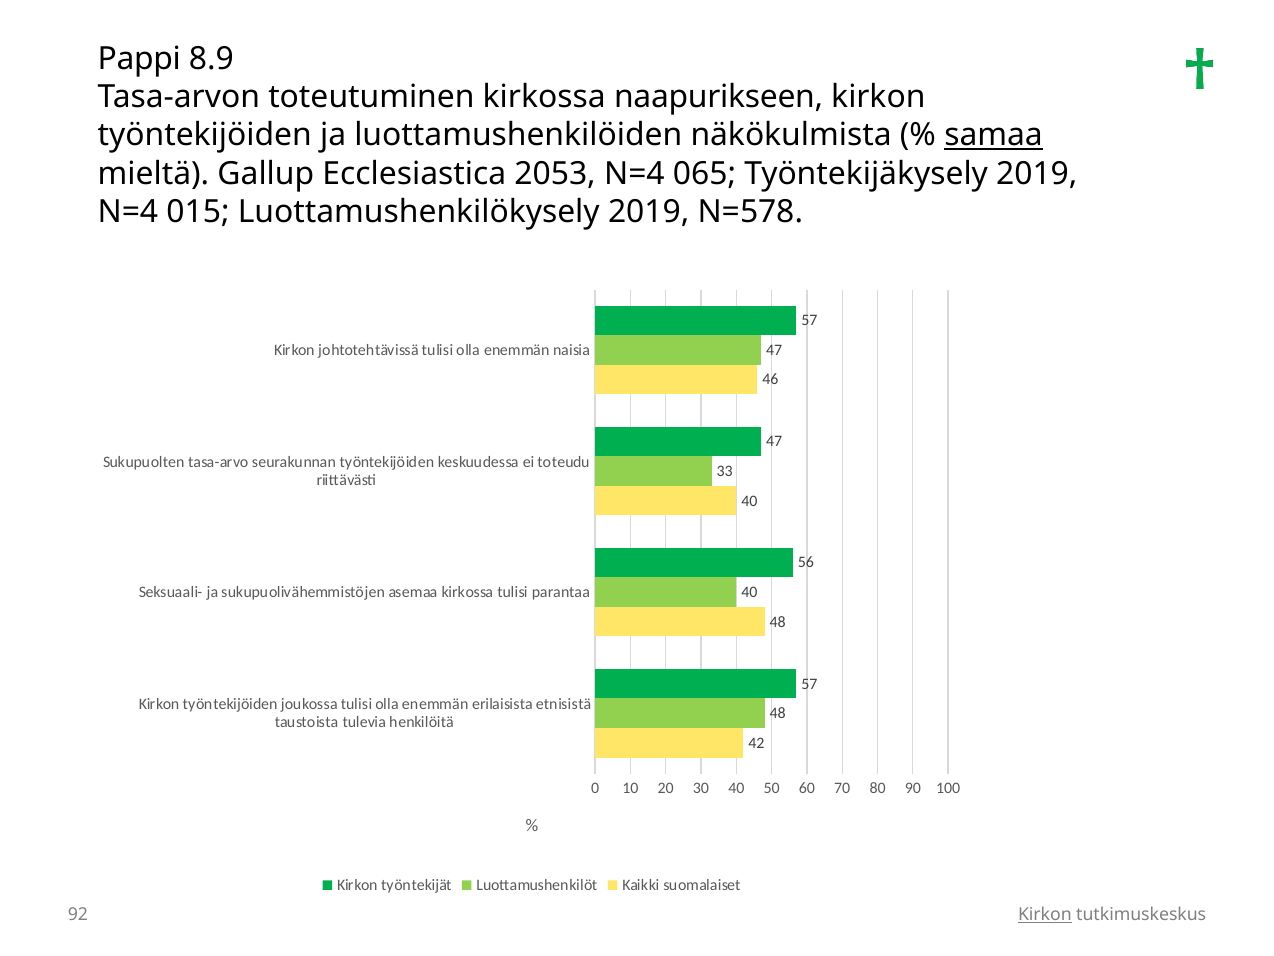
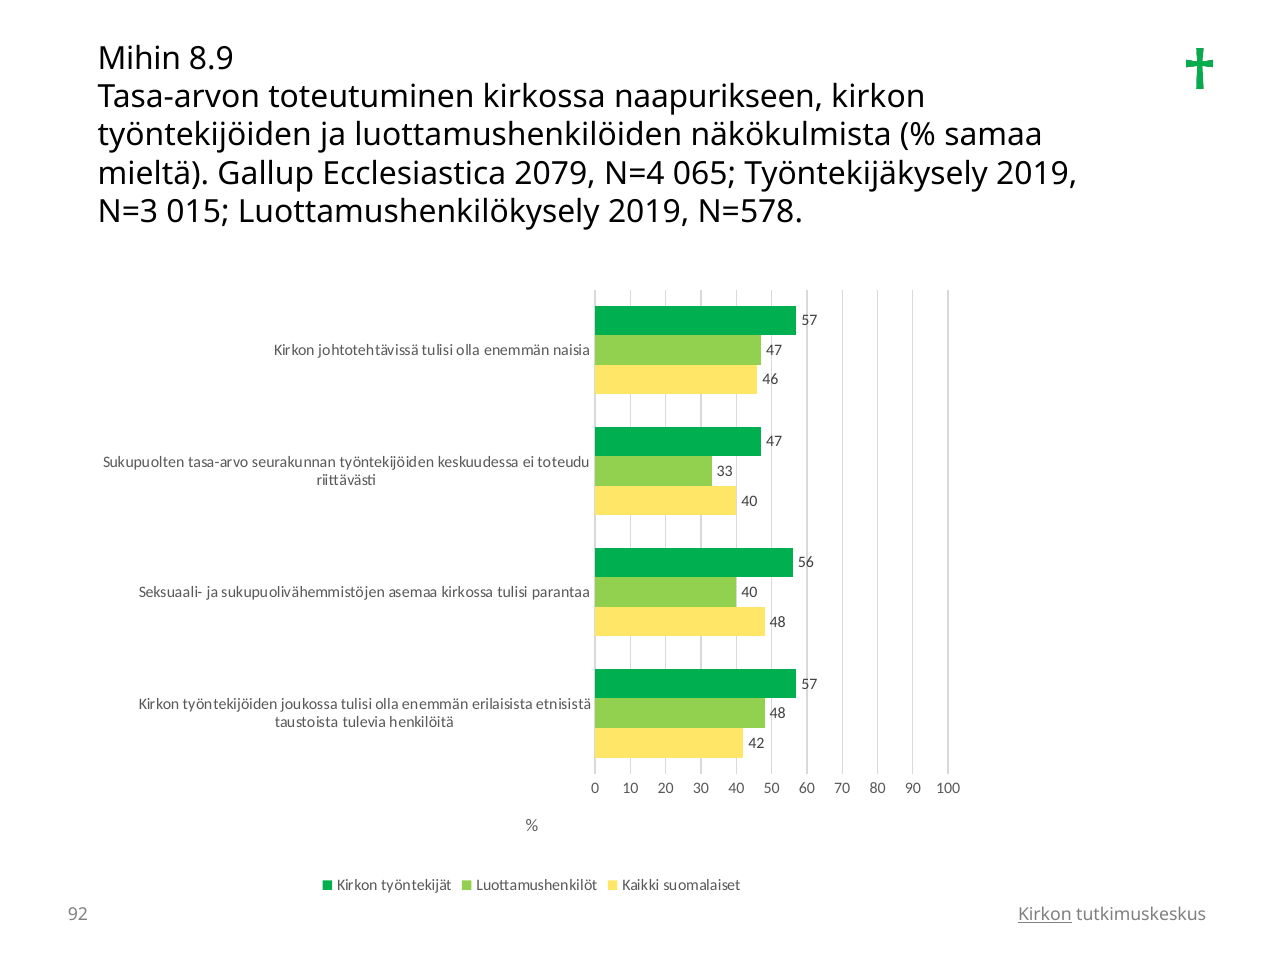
Pappi: Pappi -> Mihin
samaa underline: present -> none
2053: 2053 -> 2079
N=4 at (128, 212): N=4 -> N=3
